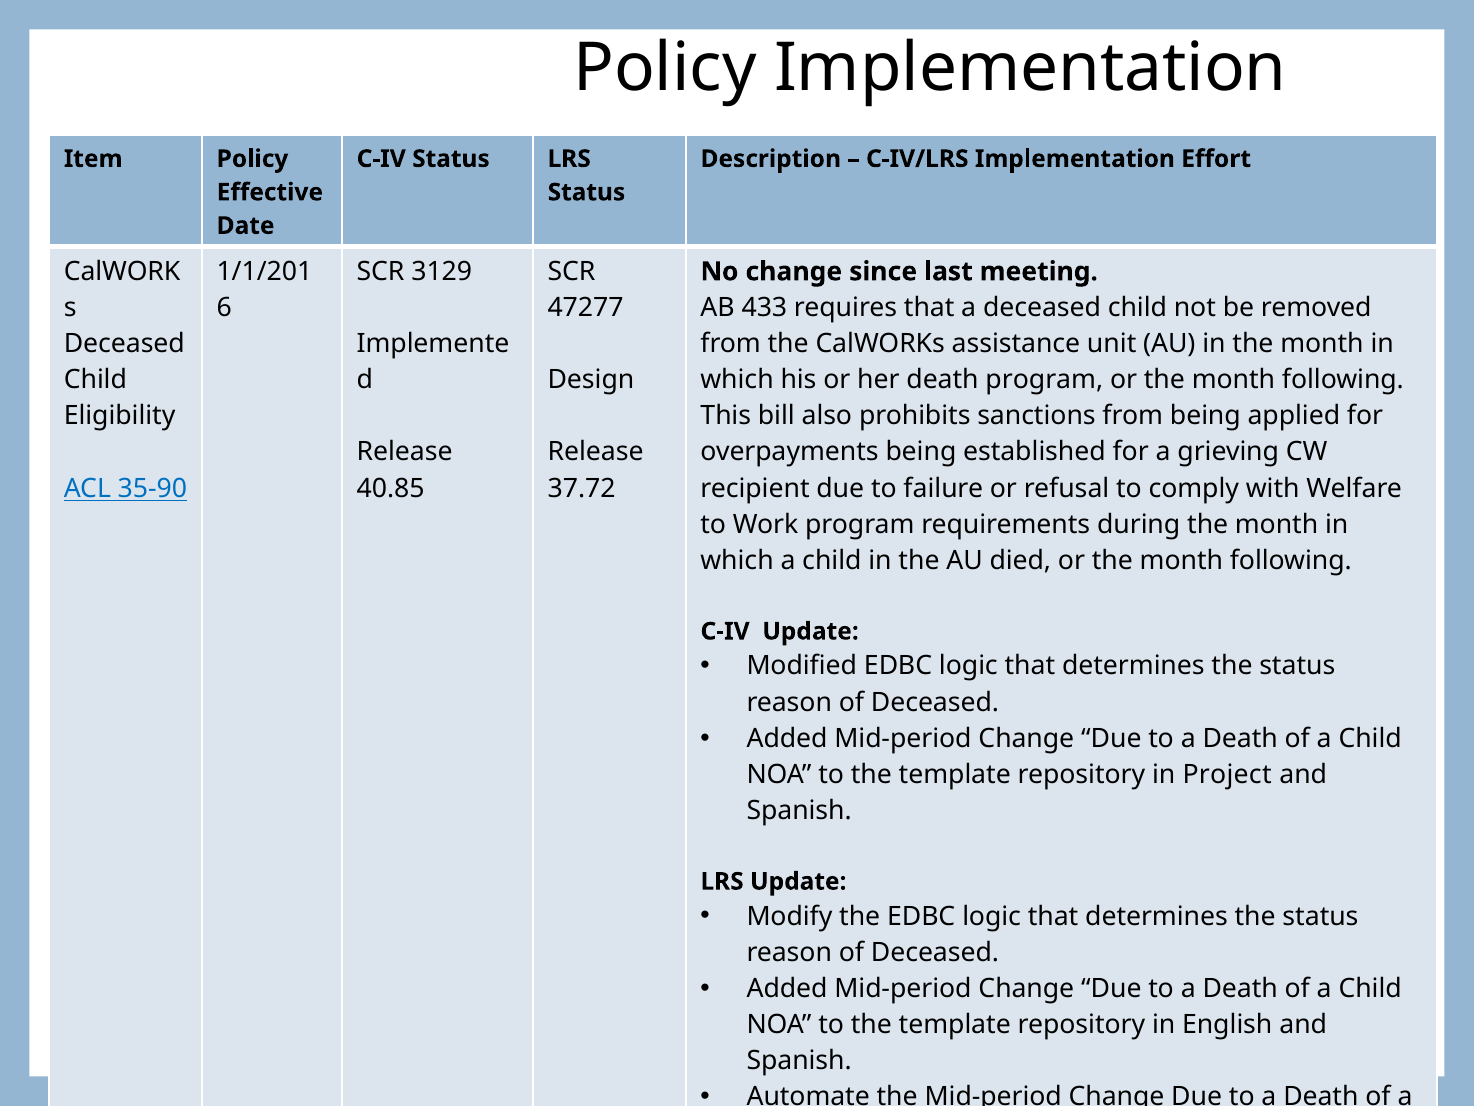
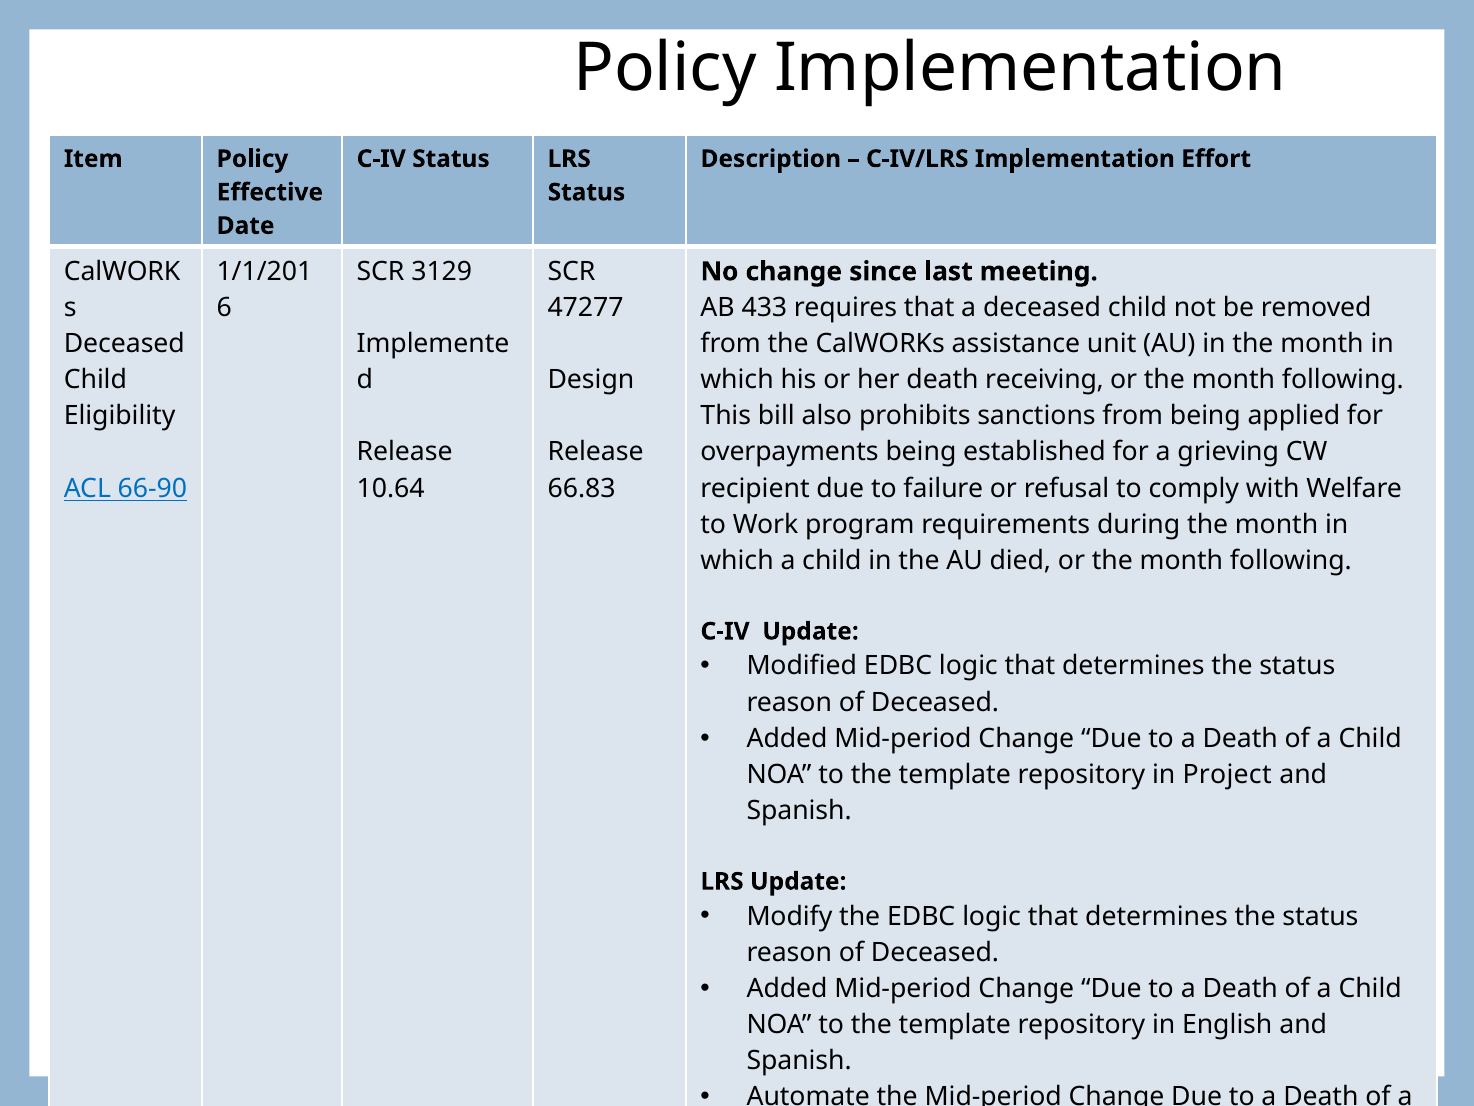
death program: program -> receiving
35-90: 35-90 -> 66-90
40.85: 40.85 -> 10.64
37.72: 37.72 -> 66.83
